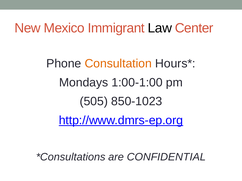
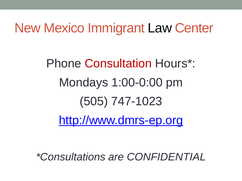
Consultation colour: orange -> red
1:00-1:00: 1:00-1:00 -> 1:00-0:00
850-1023: 850-1023 -> 747-1023
